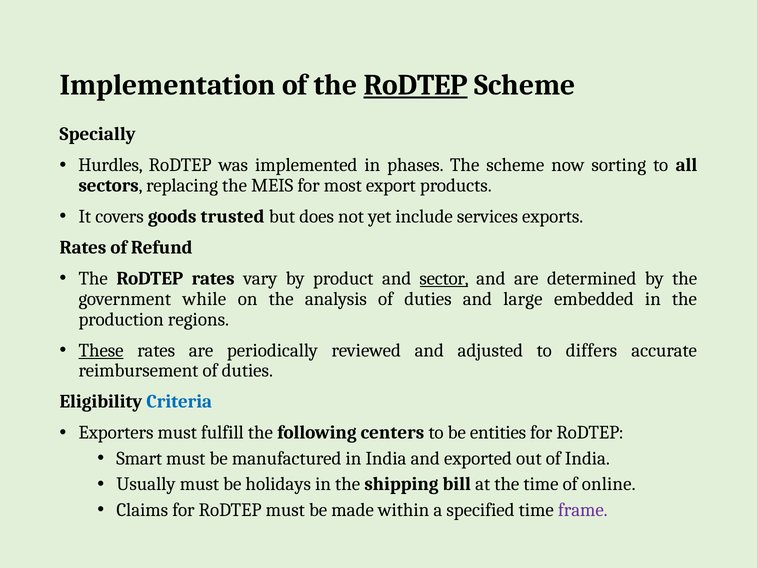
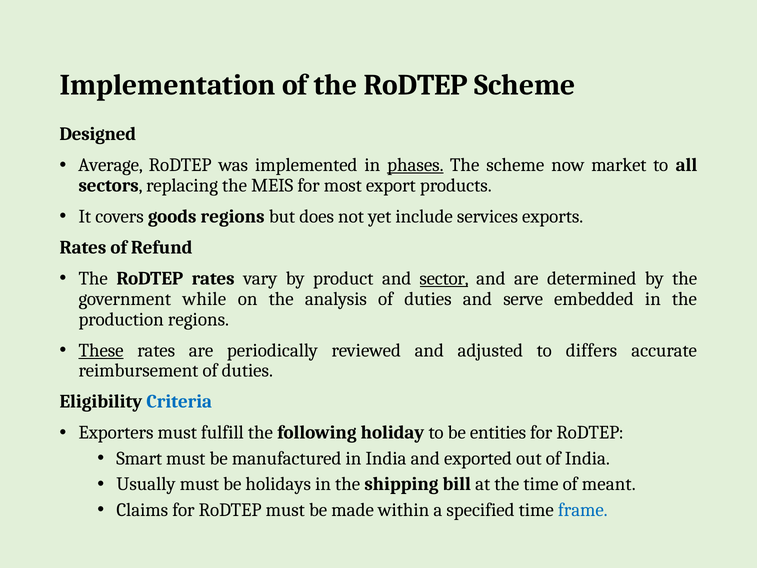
RoDTEP at (416, 85) underline: present -> none
Specially: Specially -> Designed
Hurdles: Hurdles -> Average
phases underline: none -> present
sorting: sorting -> market
goods trusted: trusted -> regions
large: large -> serve
centers: centers -> holiday
online: online -> meant
frame colour: purple -> blue
